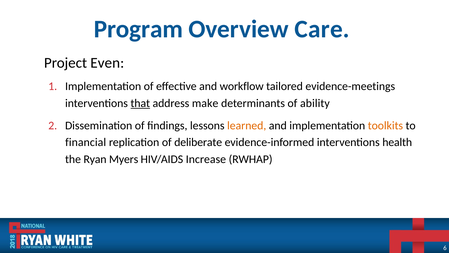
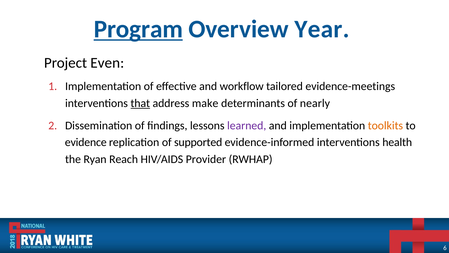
Program underline: none -> present
Care: Care -> Year
ability: ability -> nearly
learned colour: orange -> purple
financial: financial -> evidence
deliberate: deliberate -> supported
Myers: Myers -> Reach
Increase: Increase -> Provider
